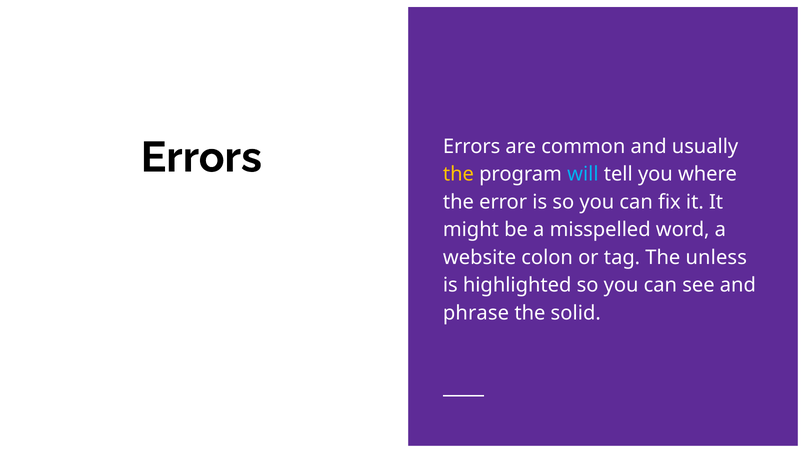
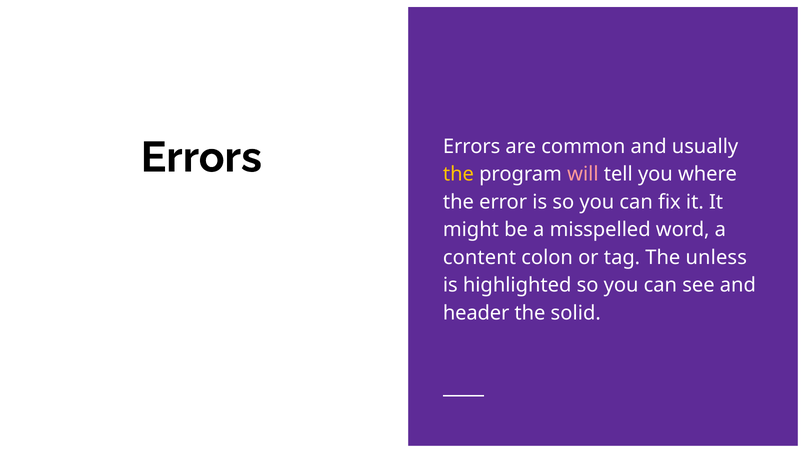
will colour: light blue -> pink
website: website -> content
phrase: phrase -> header
